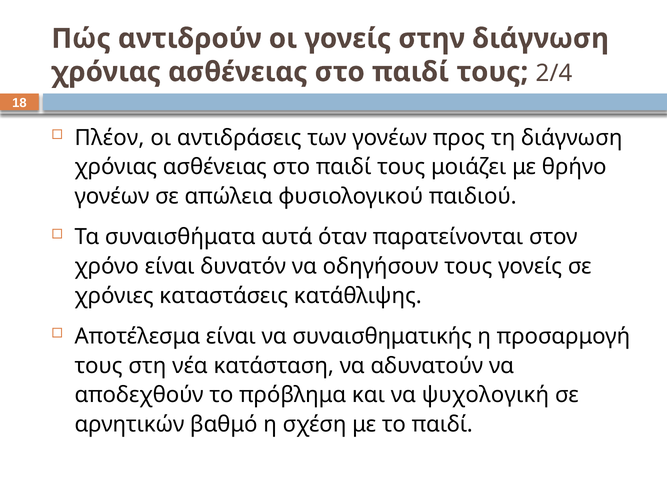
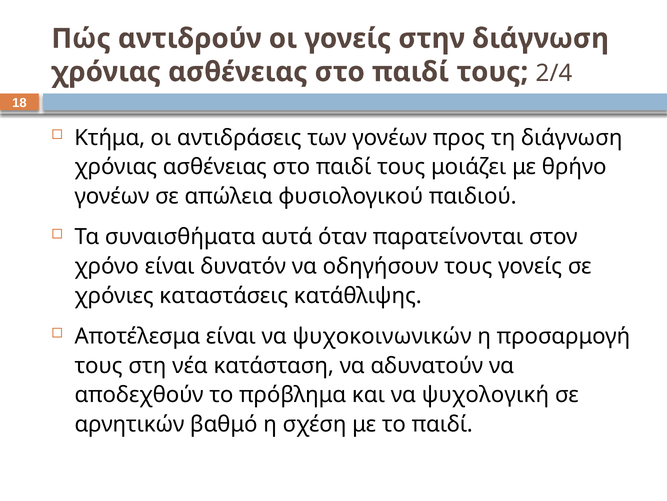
Πλέον: Πλέον -> Κτήμα
συναισθηματικής: συναισθηματικής -> ψυχοκοινωνικών
